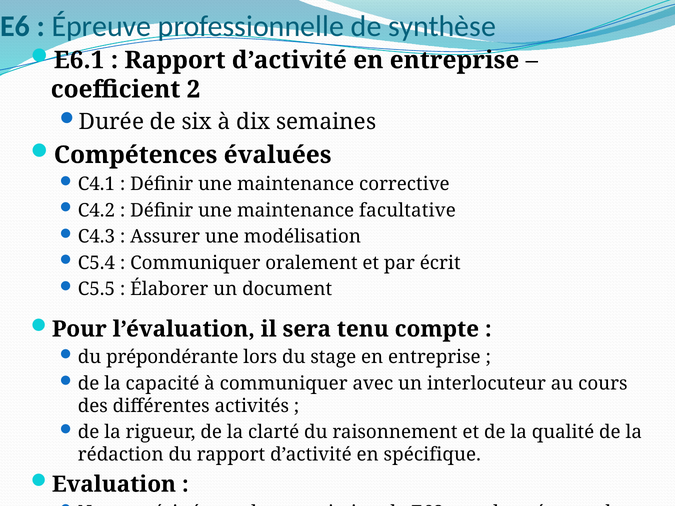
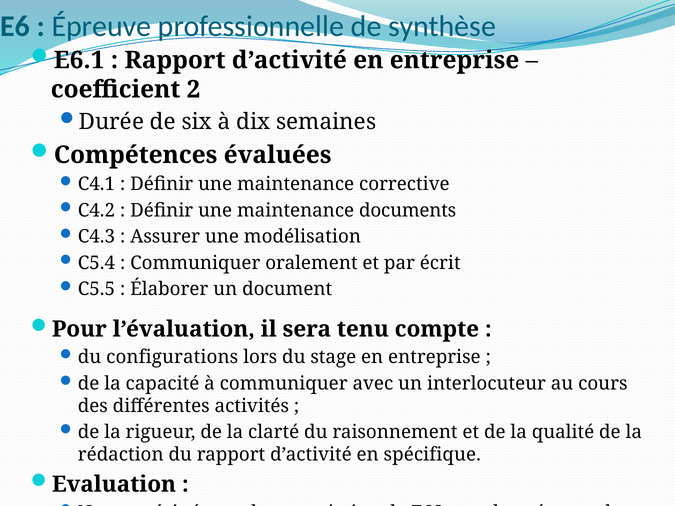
facultative: facultative -> documents
prépondérante: prépondérante -> configurations
